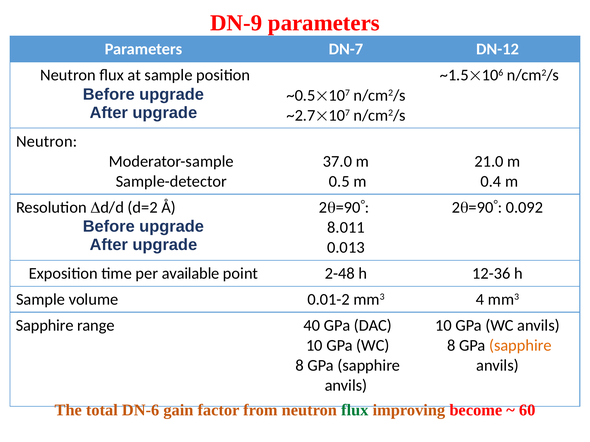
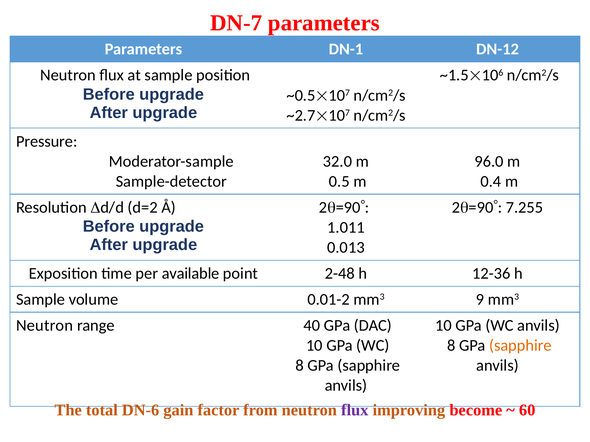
DN-9: DN-9 -> DN-7
DN-7: DN-7 -> DN-1
Neutron at (47, 141): Neutron -> Pressure
37.0: 37.0 -> 32.0
21.0: 21.0 -> 96.0
0.092: 0.092 -> 7.255
8.011: 8.011 -> 1.011
4: 4 -> 9
Sapphire at (45, 326): Sapphire -> Neutron
flux at (355, 411) colour: green -> purple
